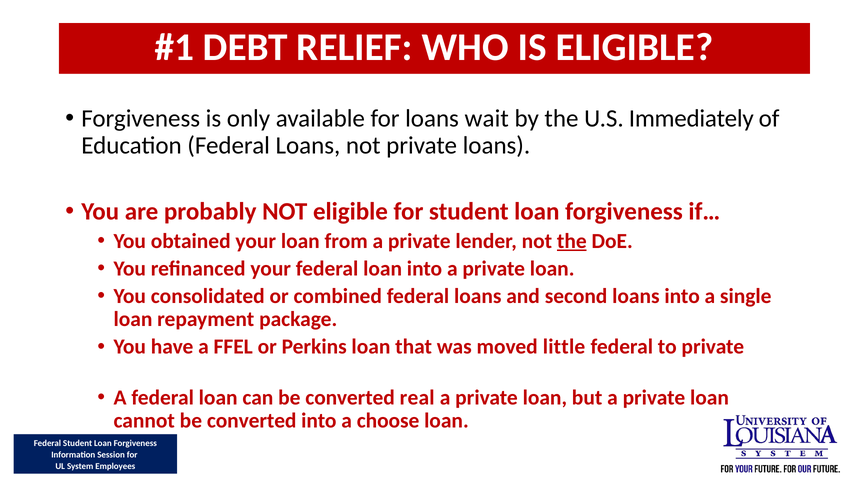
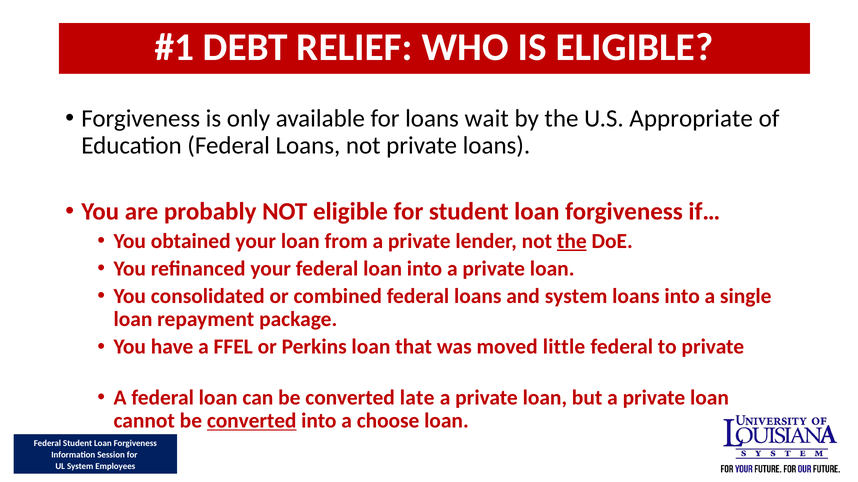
Immediately: Immediately -> Appropriate
and second: second -> system
real: real -> late
converted at (252, 421) underline: none -> present
